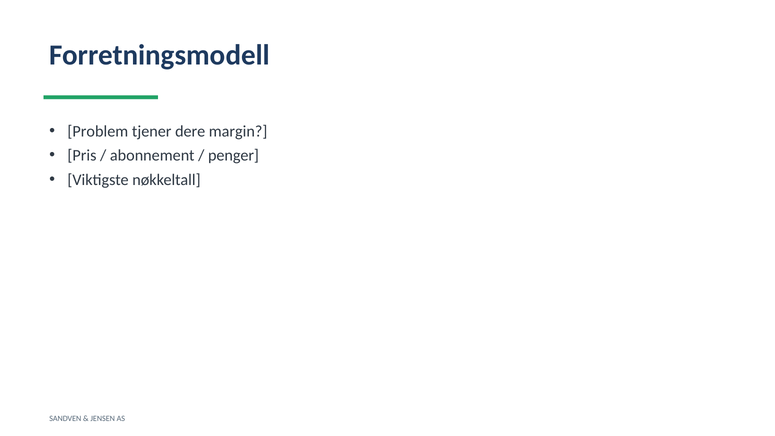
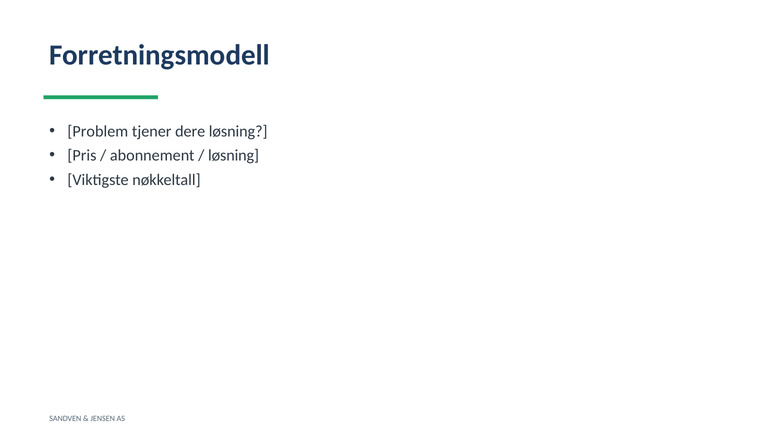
dere margin: margin -> løsning
penger at (233, 155): penger -> løsning
